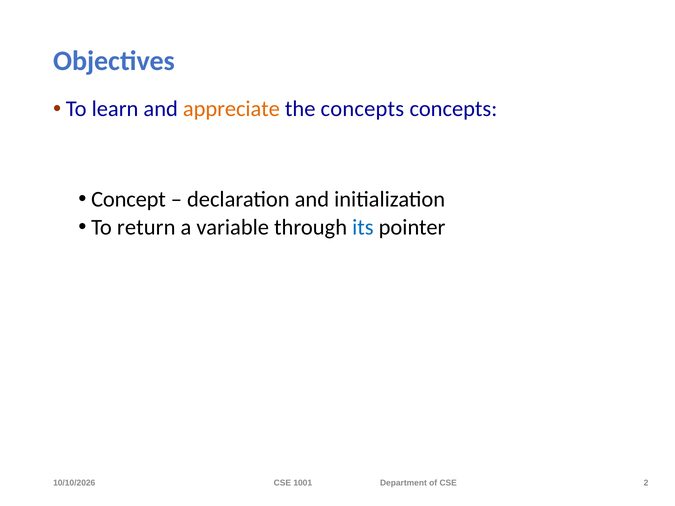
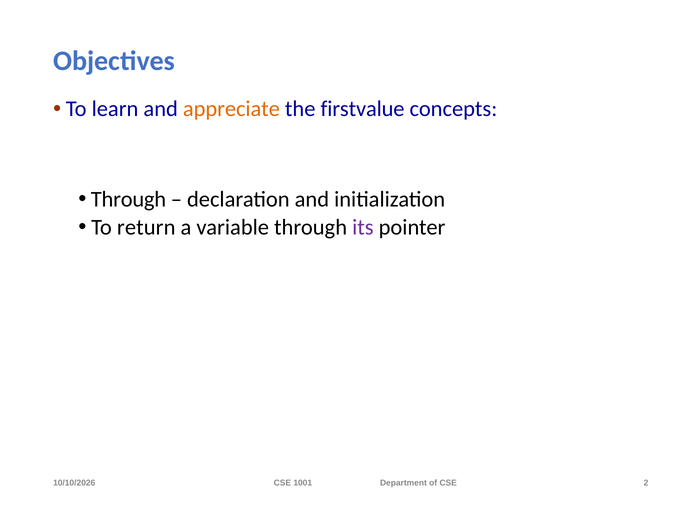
the concepts: concepts -> firstvalue
Concept at (128, 200): Concept -> Through
its colour: blue -> purple
